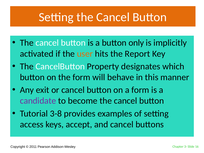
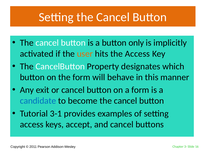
the Report: Report -> Access
candidate colour: purple -> blue
3-8: 3-8 -> 3-1
